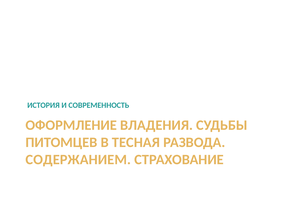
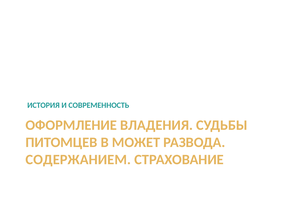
ТЕСНАЯ: ТЕСНАЯ -> МОЖЕТ
